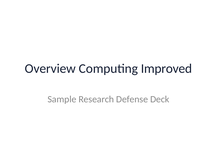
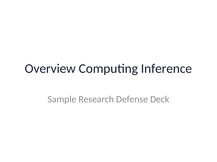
Improved: Improved -> Inference
